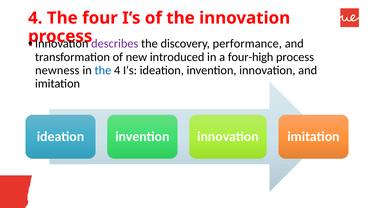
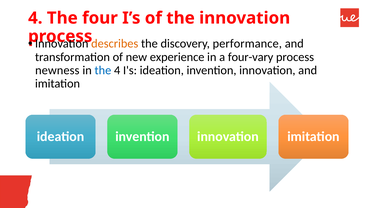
describes colour: purple -> orange
introduced: introduced -> experience
four-high: four-high -> four-vary
